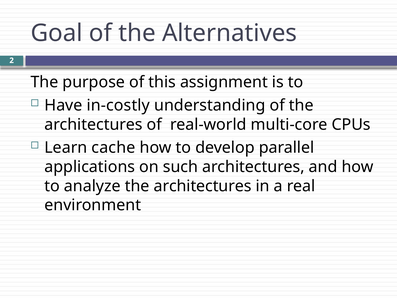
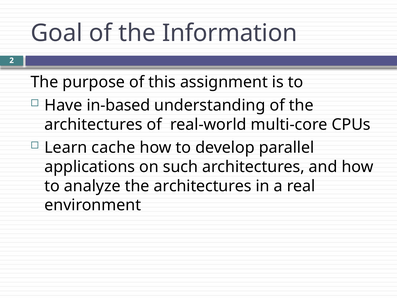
Alternatives: Alternatives -> Information
in-costly: in-costly -> in-based
